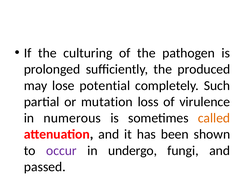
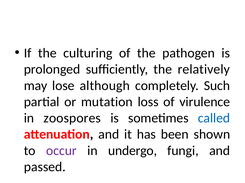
produced: produced -> relatively
potential: potential -> although
numerous: numerous -> zoospores
called colour: orange -> blue
